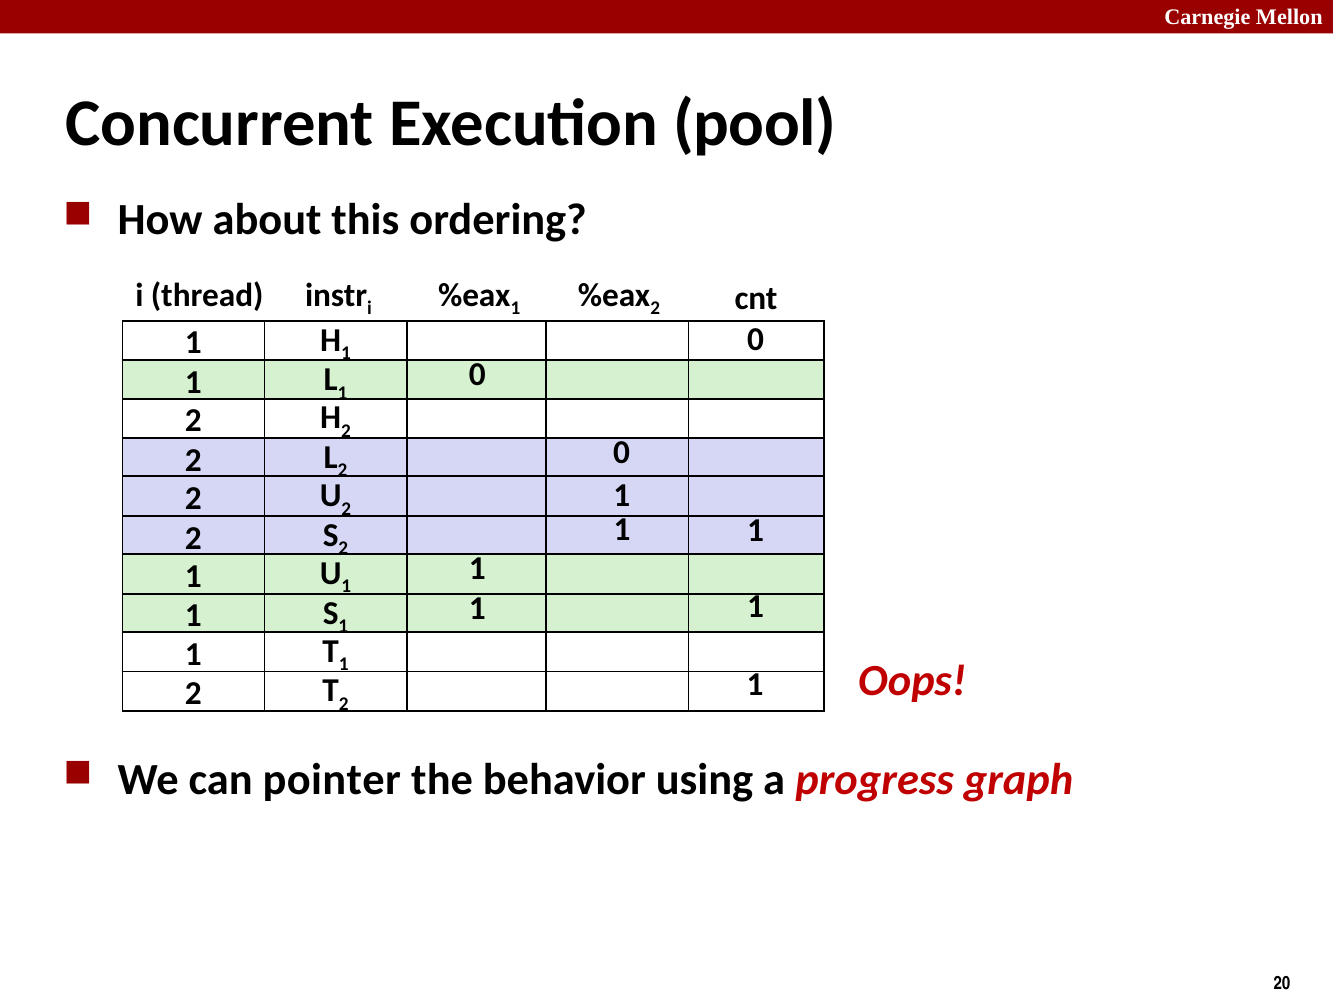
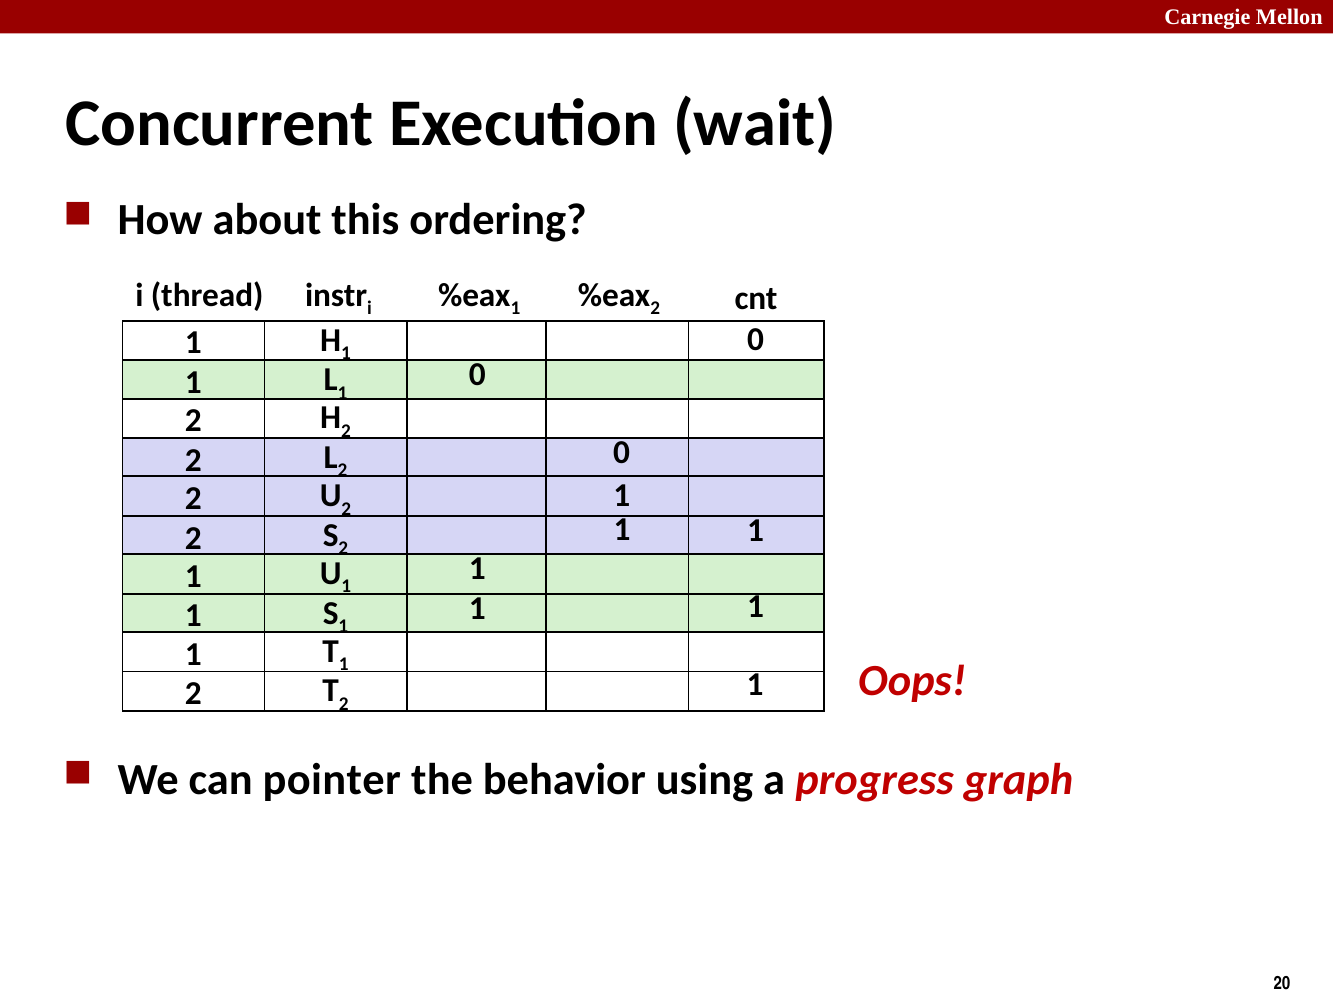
pool: pool -> wait
